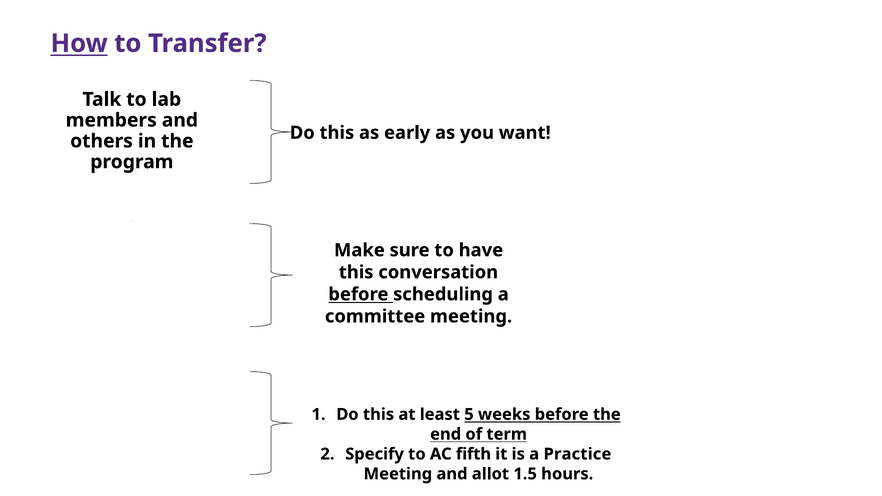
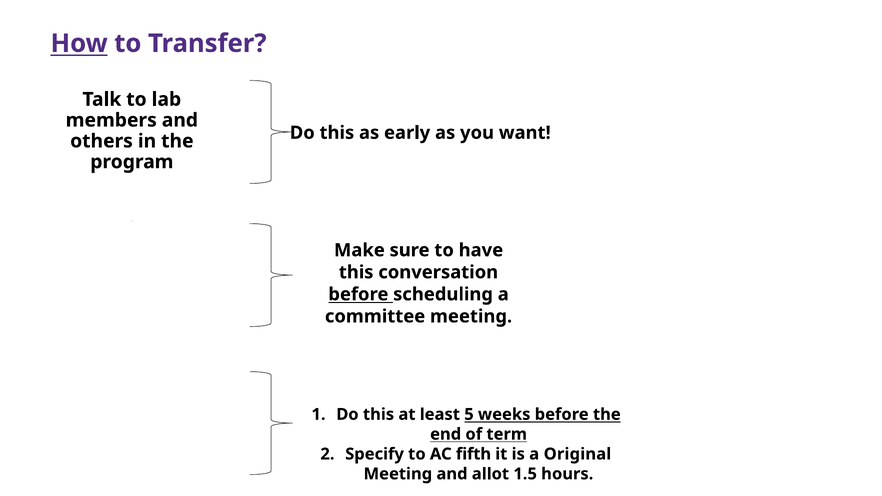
Practice: Practice -> Original
